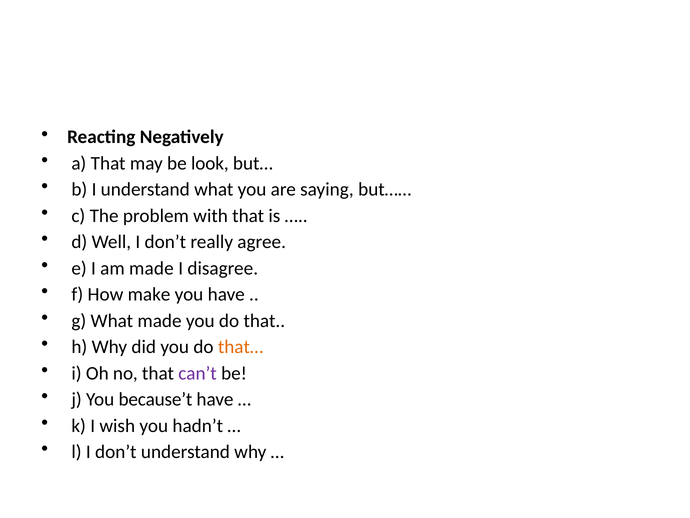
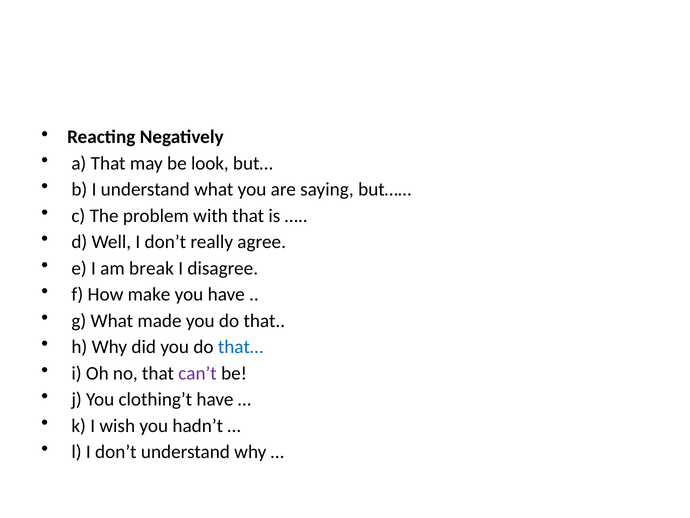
am made: made -> break
that… colour: orange -> blue
because’t: because’t -> clothing’t
